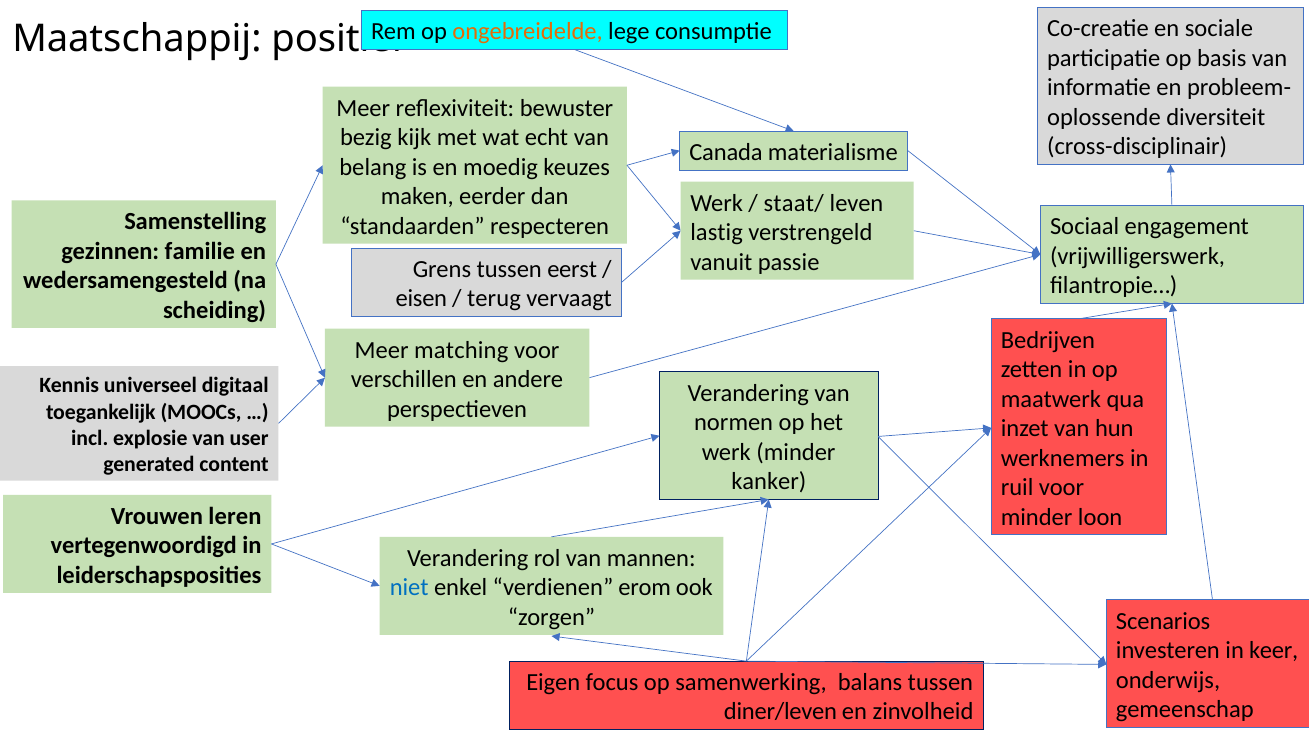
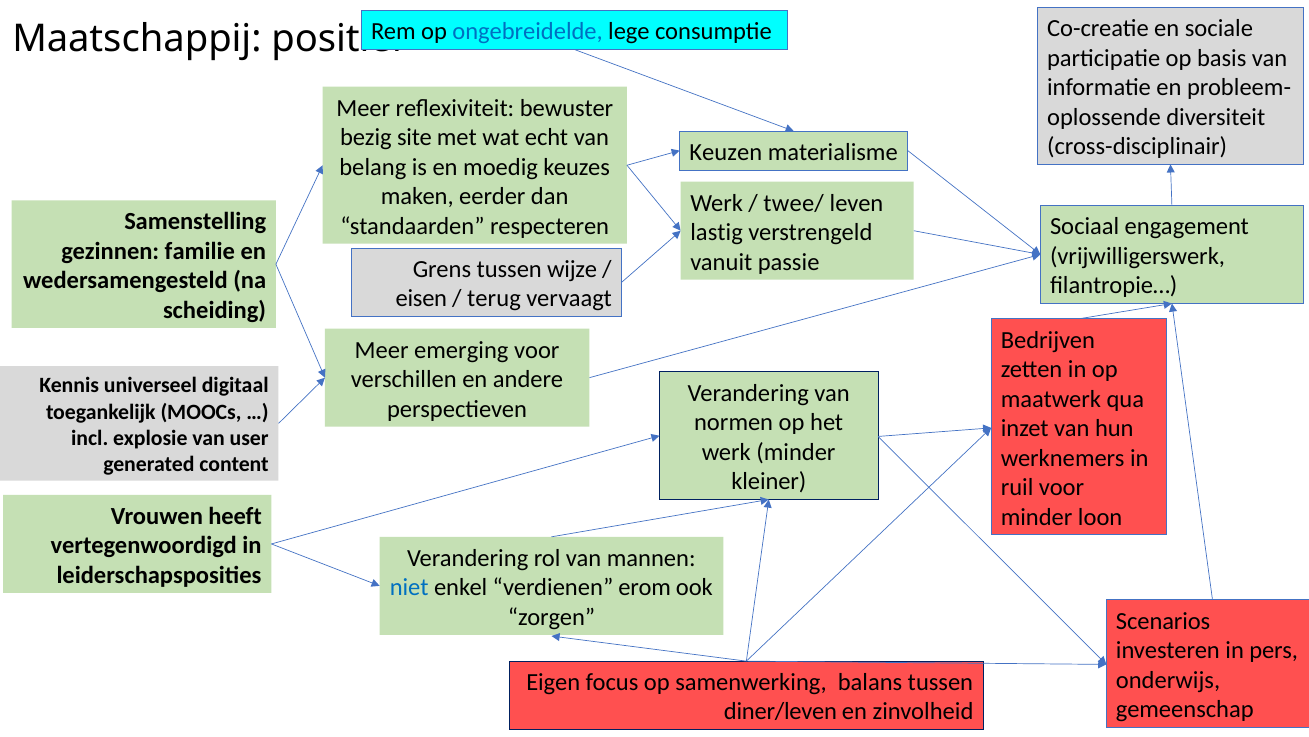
ongebreidelde colour: orange -> blue
kijk: kijk -> site
Canada: Canada -> Keuzen
staat/: staat/ -> twee/
eerst: eerst -> wijze
matching: matching -> emerging
kanker: kanker -> kleiner
leren: leren -> heeft
keer: keer -> pers
